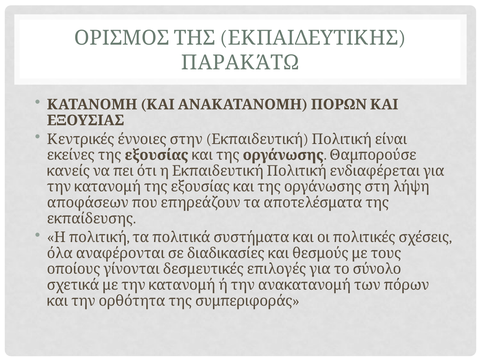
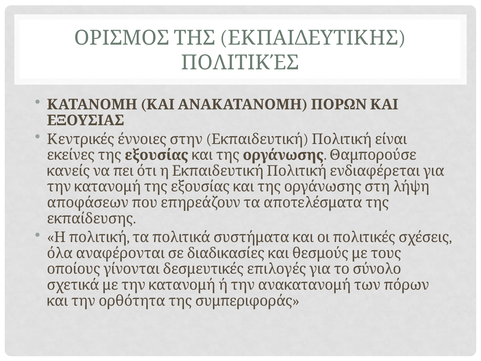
ΠΑΡΑΚΆΤΩ: ΠΑΡΑΚΆΤΩ -> ΠΟΛΙΤΙΚΈΣ
